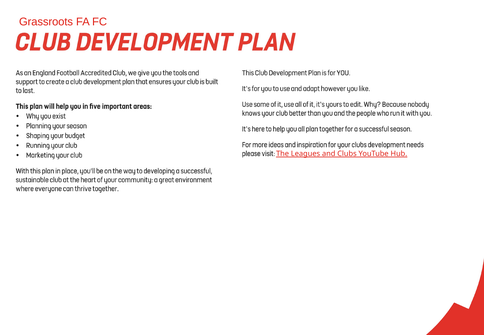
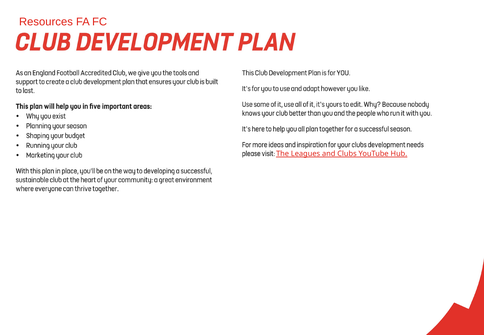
Grassroots: Grassroots -> Resources
